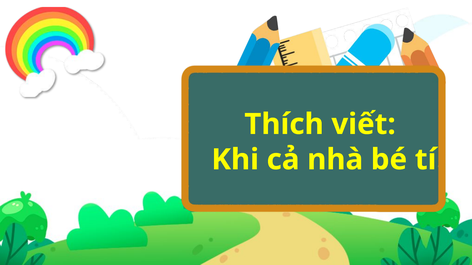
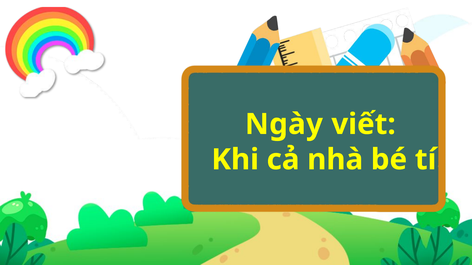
Thích: Thích -> Ngày
